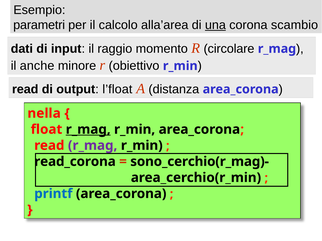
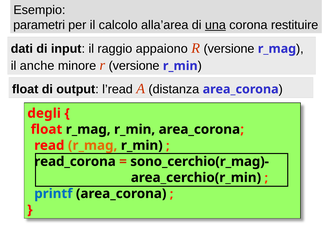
scambio: scambio -> restituire
momento: momento -> appaiono
circolare at (229, 49): circolare -> versione
minore r obiettivo: obiettivo -> versione
read at (25, 89): read -> float
l’float: l’float -> l’read
nella: nella -> degli
r_mag at (88, 130) underline: present -> none
r_mag at (93, 146) colour: purple -> orange
